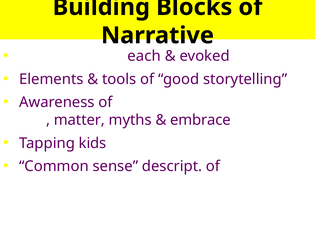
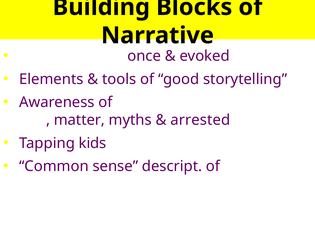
each: each -> once
embrace: embrace -> arrested
